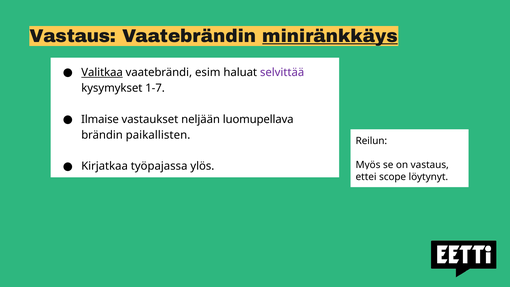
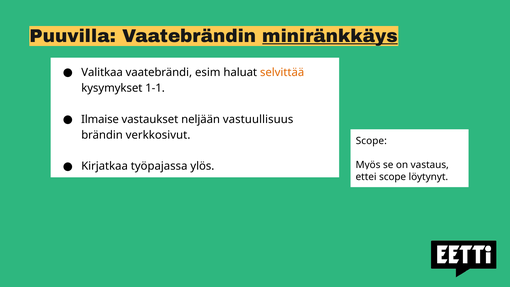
Vastaus at (73, 36): Vastaus -> Puuvilla
Valitkaa underline: present -> none
selvittää colour: purple -> orange
1-7: 1-7 -> 1-1
luomupellava: luomupellava -> vastuullisuus
paikallisten: paikallisten -> verkkosivut
Reilun at (371, 141): Reilun -> Scope
